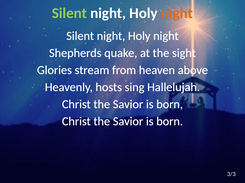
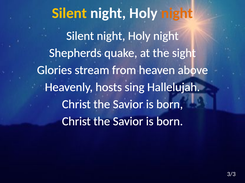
Silent at (69, 13) colour: light green -> yellow
